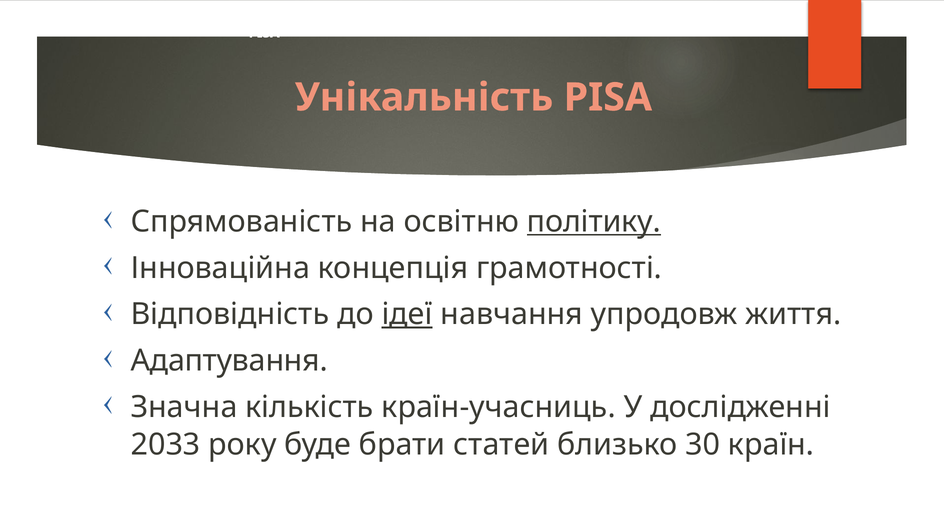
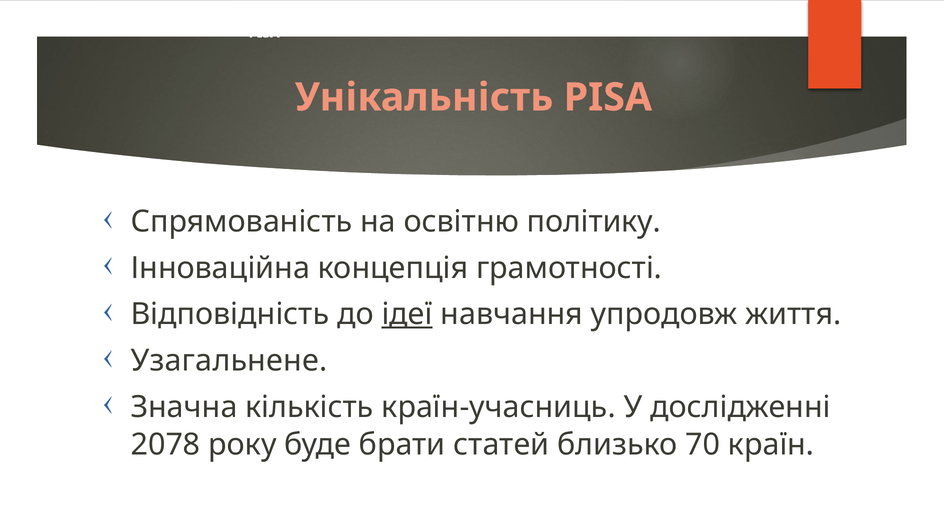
політику underline: present -> none
Адаптування: Адаптування -> Узагальнене
2033: 2033 -> 2078
30: 30 -> 70
